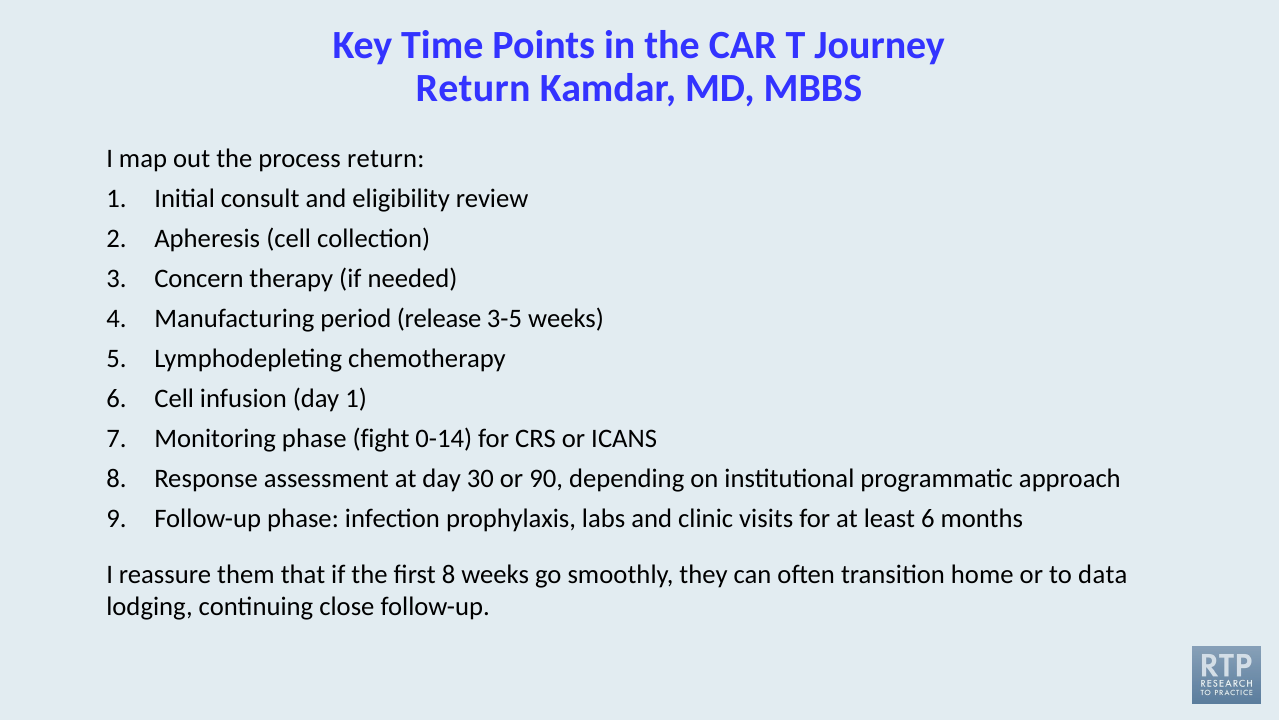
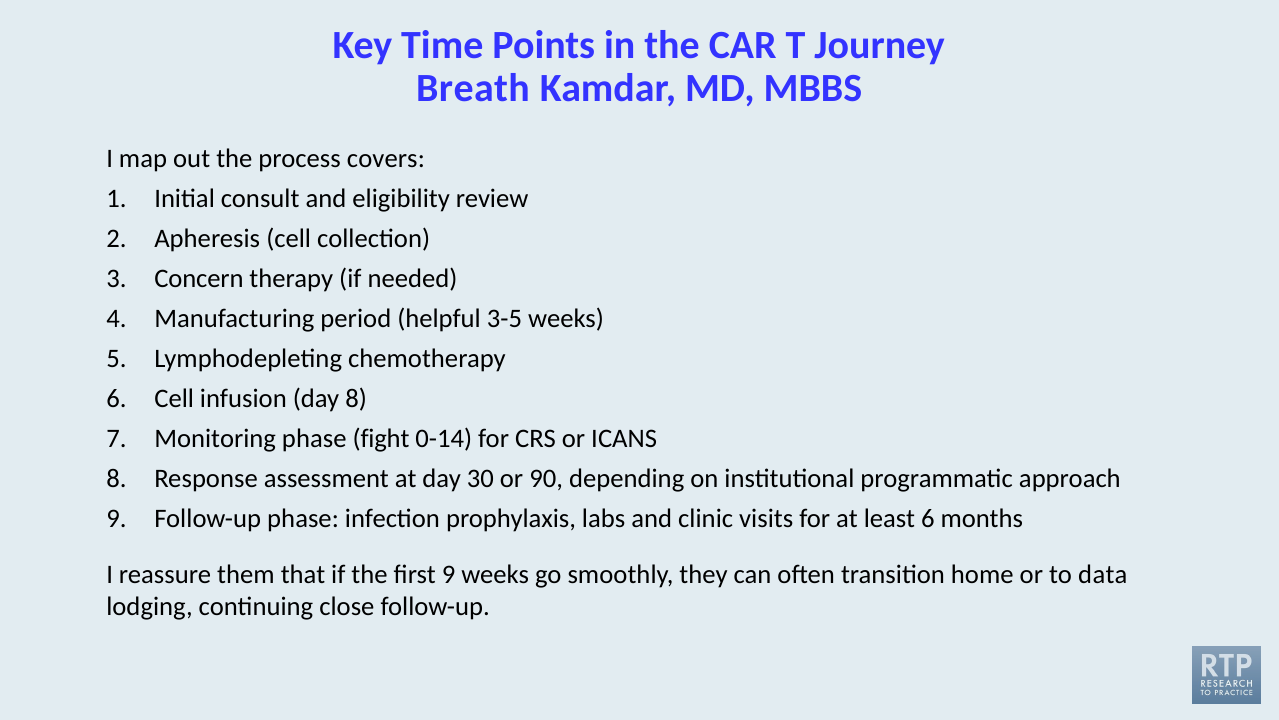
Return at (473, 88): Return -> Breath
process return: return -> covers
release: release -> helpful
day 1: 1 -> 8
first 8: 8 -> 9
